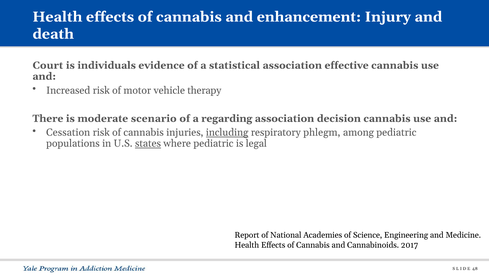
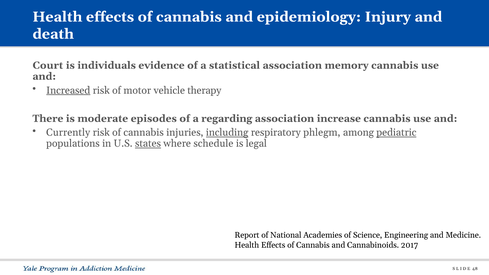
enhancement: enhancement -> epidemiology
effective: effective -> memory
Increased underline: none -> present
scenario: scenario -> episodes
decision: decision -> increase
Cessation: Cessation -> Currently
pediatric at (396, 133) underline: none -> present
where pediatric: pediatric -> schedule
